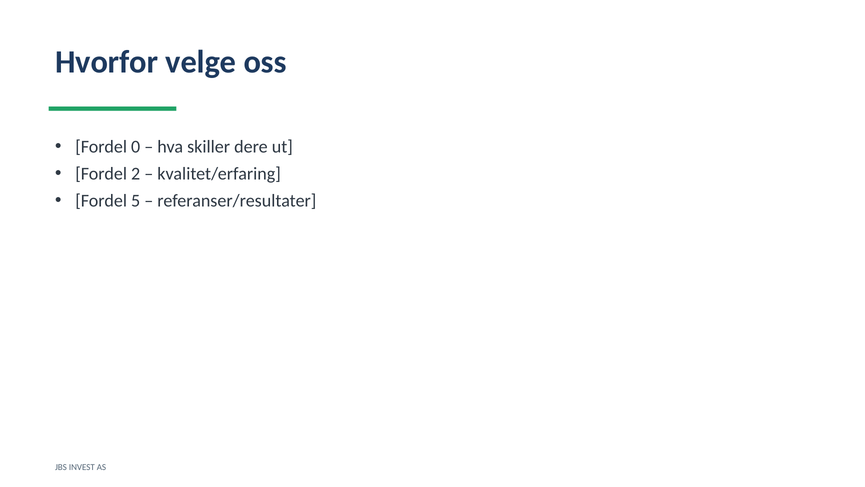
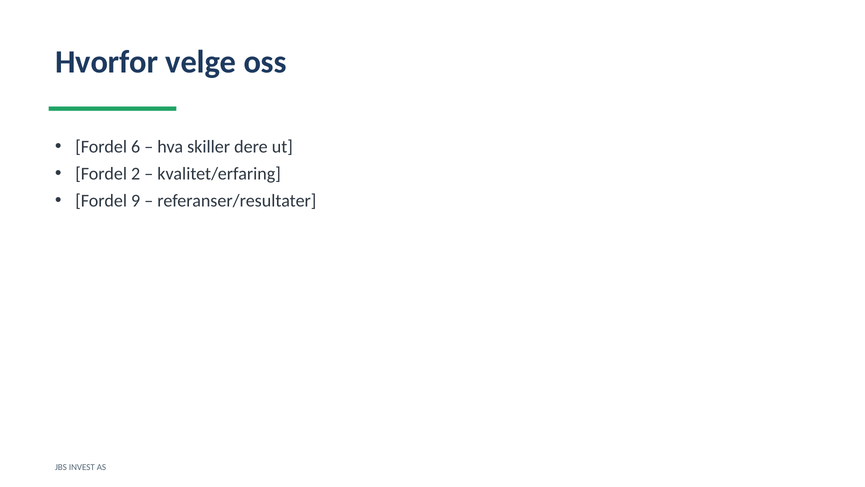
0: 0 -> 6
5: 5 -> 9
